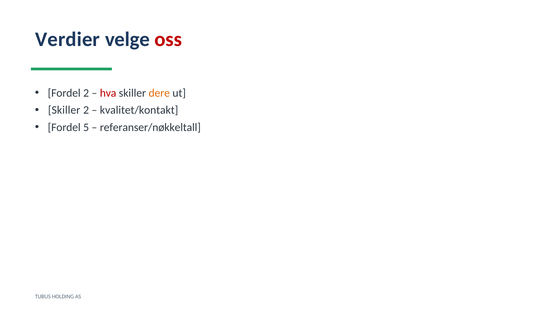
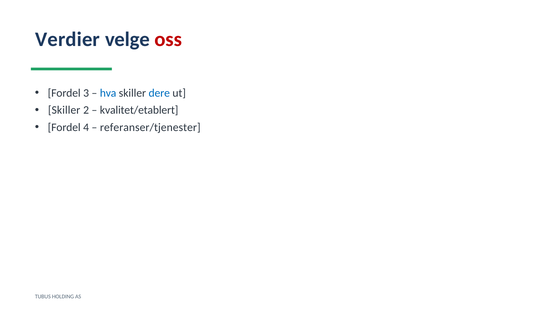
Fordel 2: 2 -> 3
hva colour: red -> blue
dere colour: orange -> blue
kvalitet/kontakt: kvalitet/kontakt -> kvalitet/etablert
5: 5 -> 4
referanser/nøkkeltall: referanser/nøkkeltall -> referanser/tjenester
